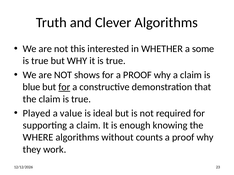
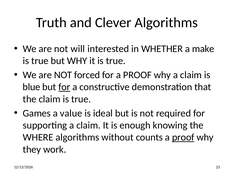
this: this -> will
some: some -> make
shows: shows -> forced
Played: Played -> Games
proof at (183, 138) underline: none -> present
